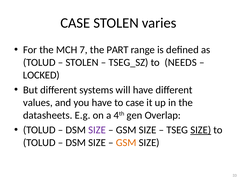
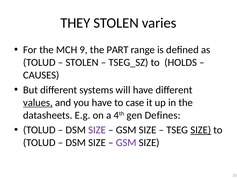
CASE at (75, 23): CASE -> THEY
7: 7 -> 9
NEEDS: NEEDS -> HOLDS
LOCKED: LOCKED -> CAUSES
values underline: none -> present
Overlap: Overlap -> Defines
GSM at (126, 142) colour: orange -> purple
